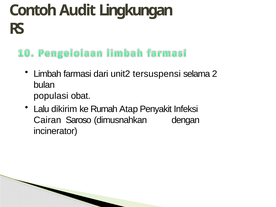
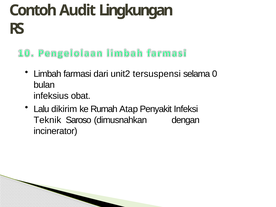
2: 2 -> 0
populasi: populasi -> infeksius
Cairan: Cairan -> Teknik
